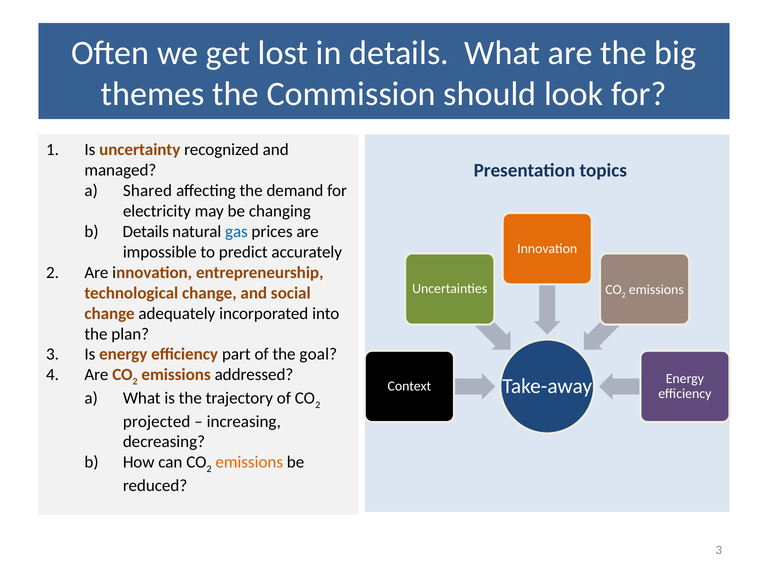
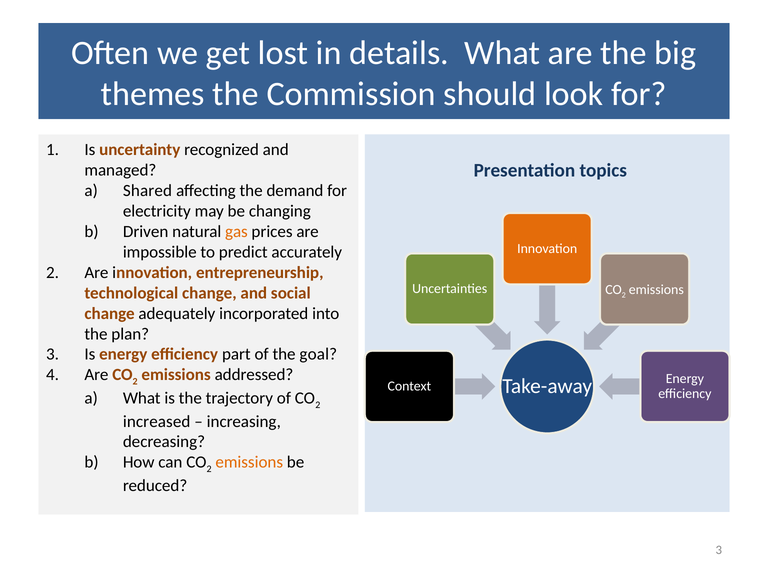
Details at (146, 232): Details -> Driven
gas colour: blue -> orange
projected: projected -> increased
